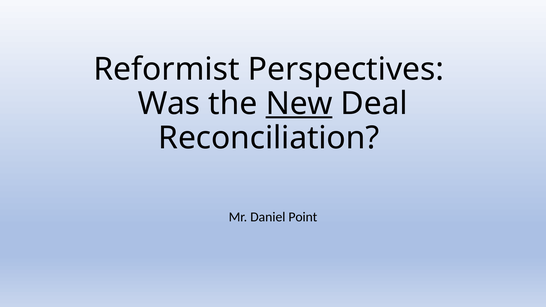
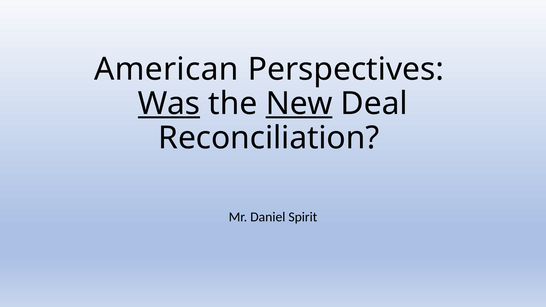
Reformist: Reformist -> American
Was underline: none -> present
Point: Point -> Spirit
